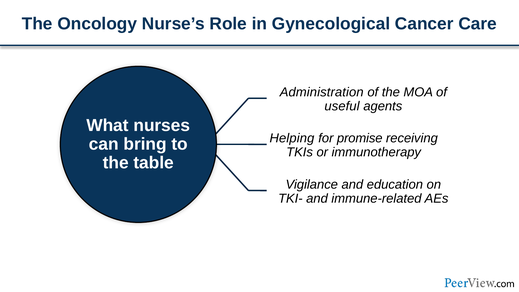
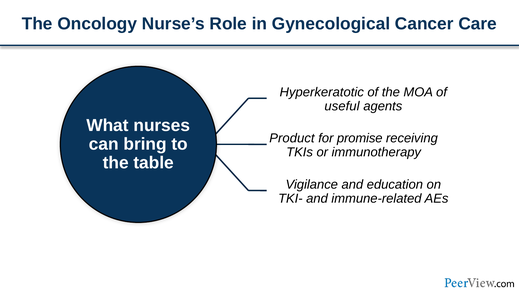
Administration: Administration -> Hyperkeratotic
Helping: Helping -> Product
